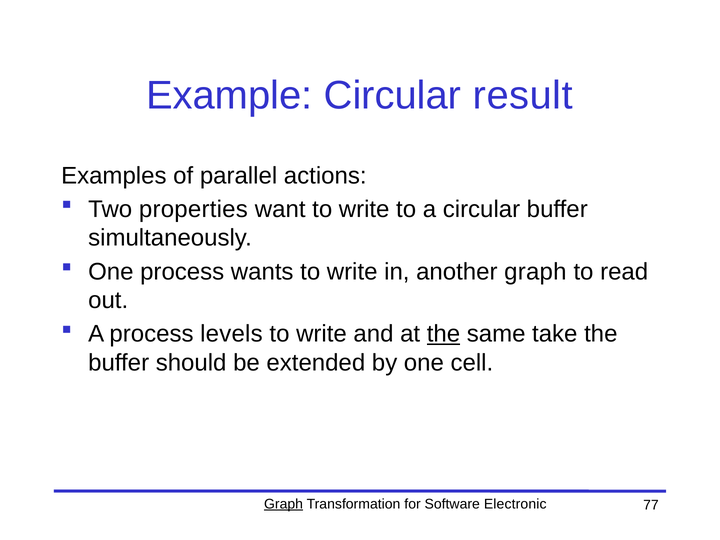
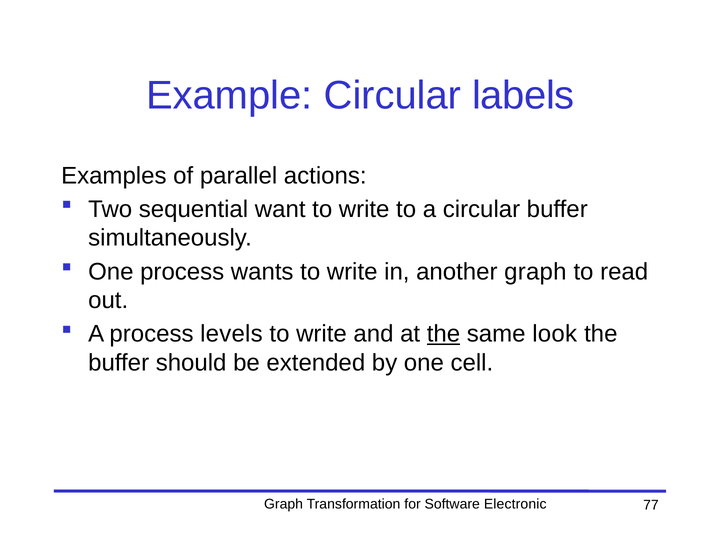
result: result -> labels
properties: properties -> sequential
take: take -> look
Graph at (284, 504) underline: present -> none
